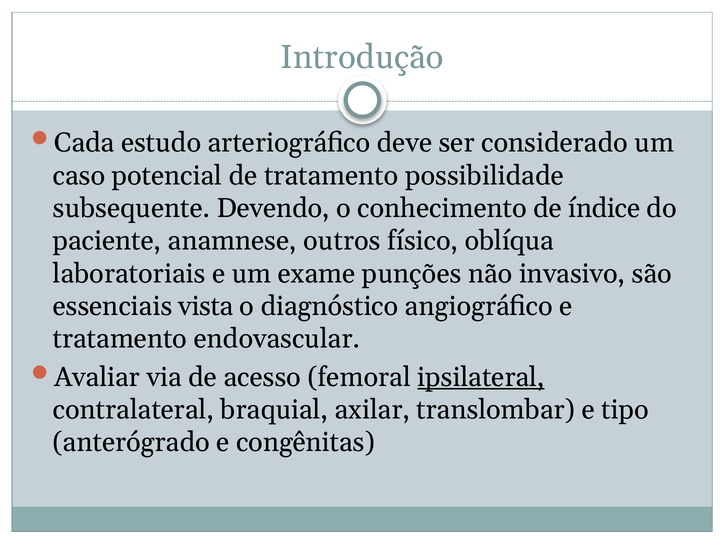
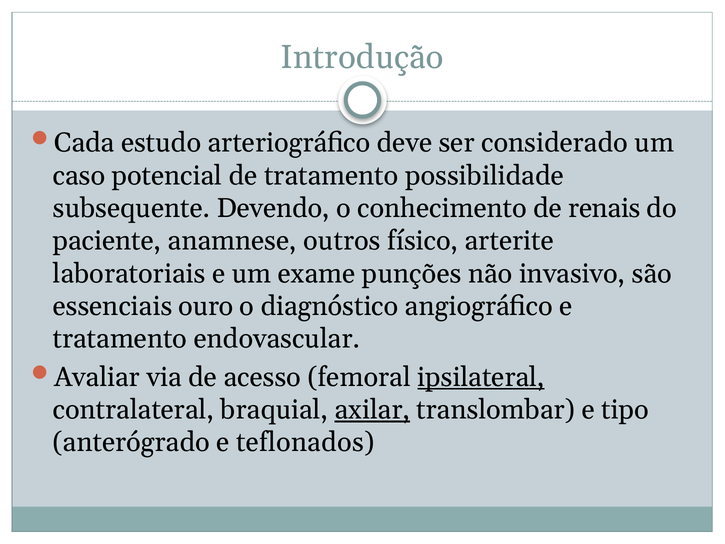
índice: índice -> renais
oblíqua: oblíqua -> arterite
vista: vista -> ouro
axilar underline: none -> present
congênitas: congênitas -> teflonados
